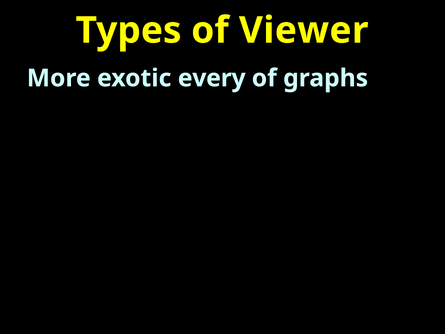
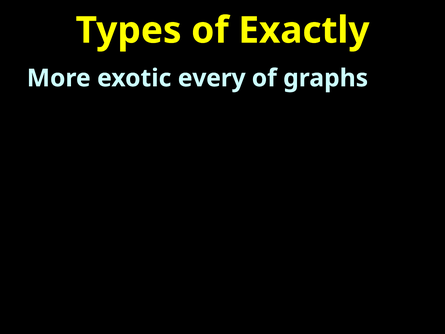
Viewer: Viewer -> Exactly
